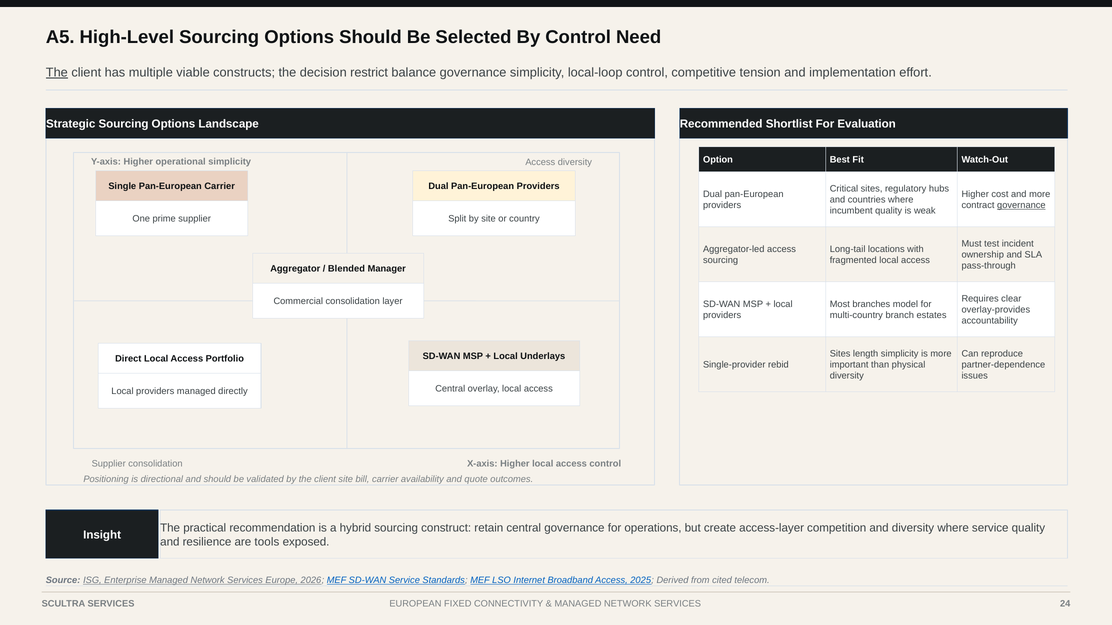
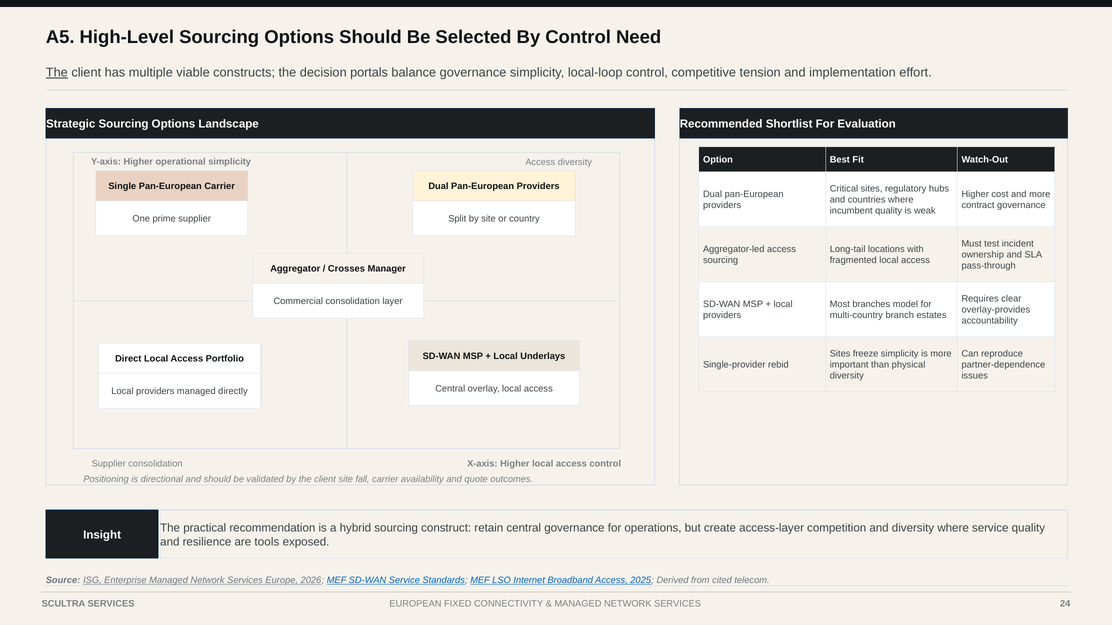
restrict: restrict -> portals
governance at (1021, 205) underline: present -> none
Blended: Blended -> Crosses
length: length -> freeze
bill: bill -> fall
